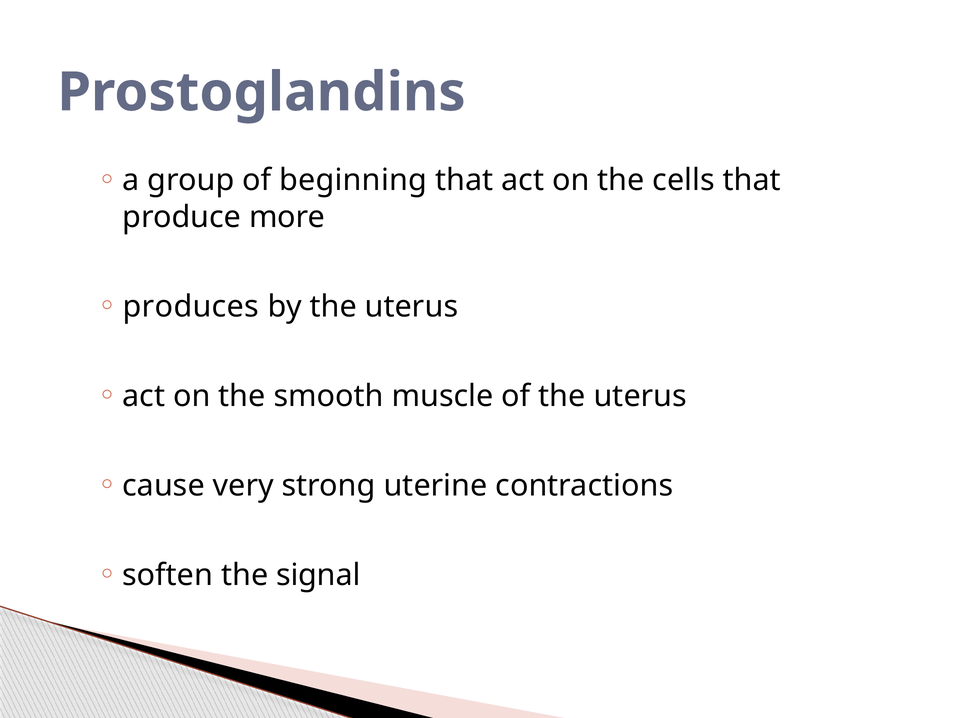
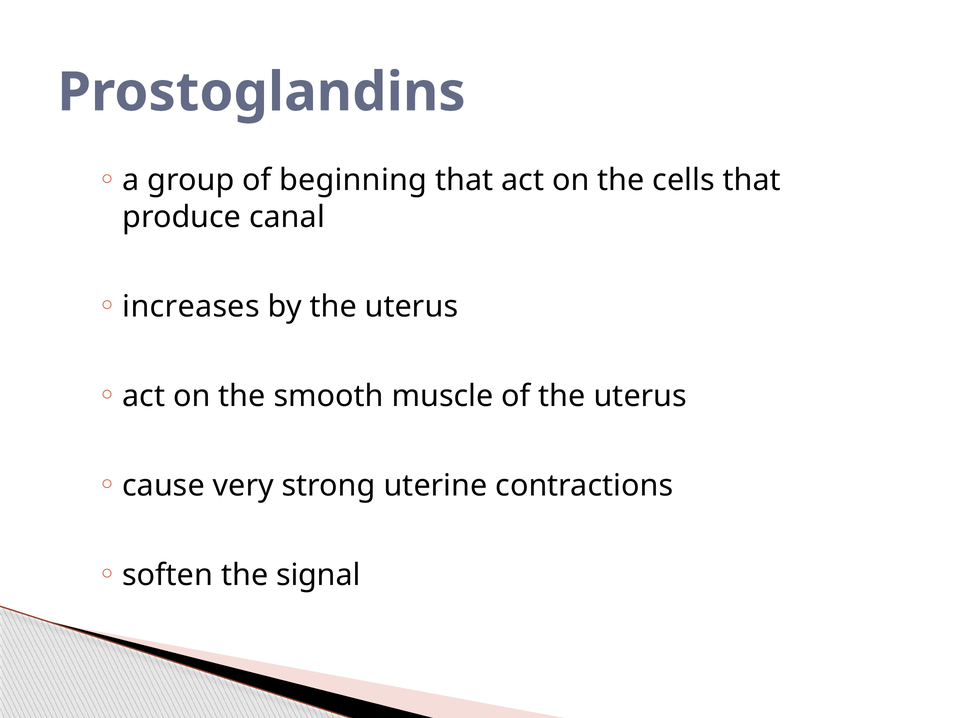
more: more -> canal
produces: produces -> increases
